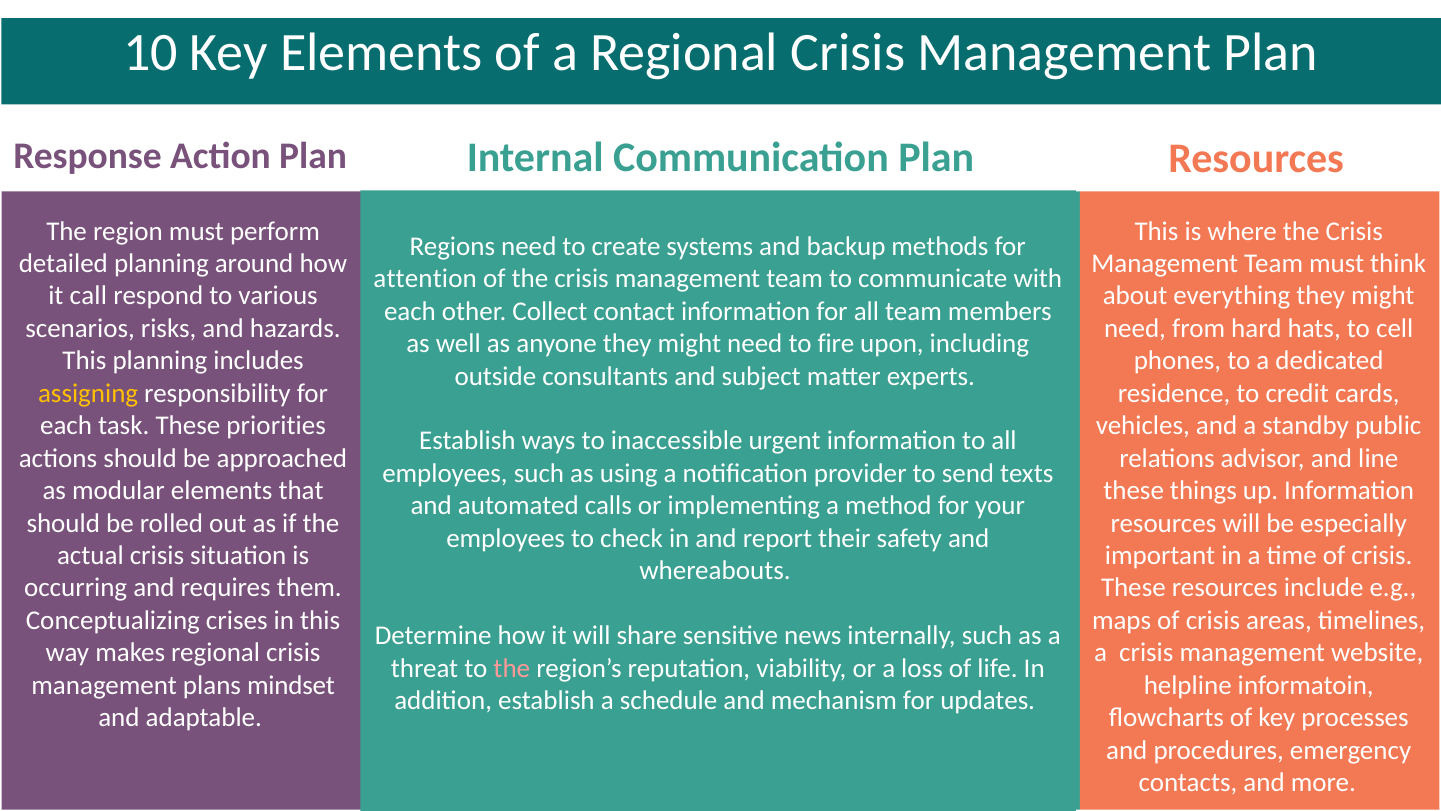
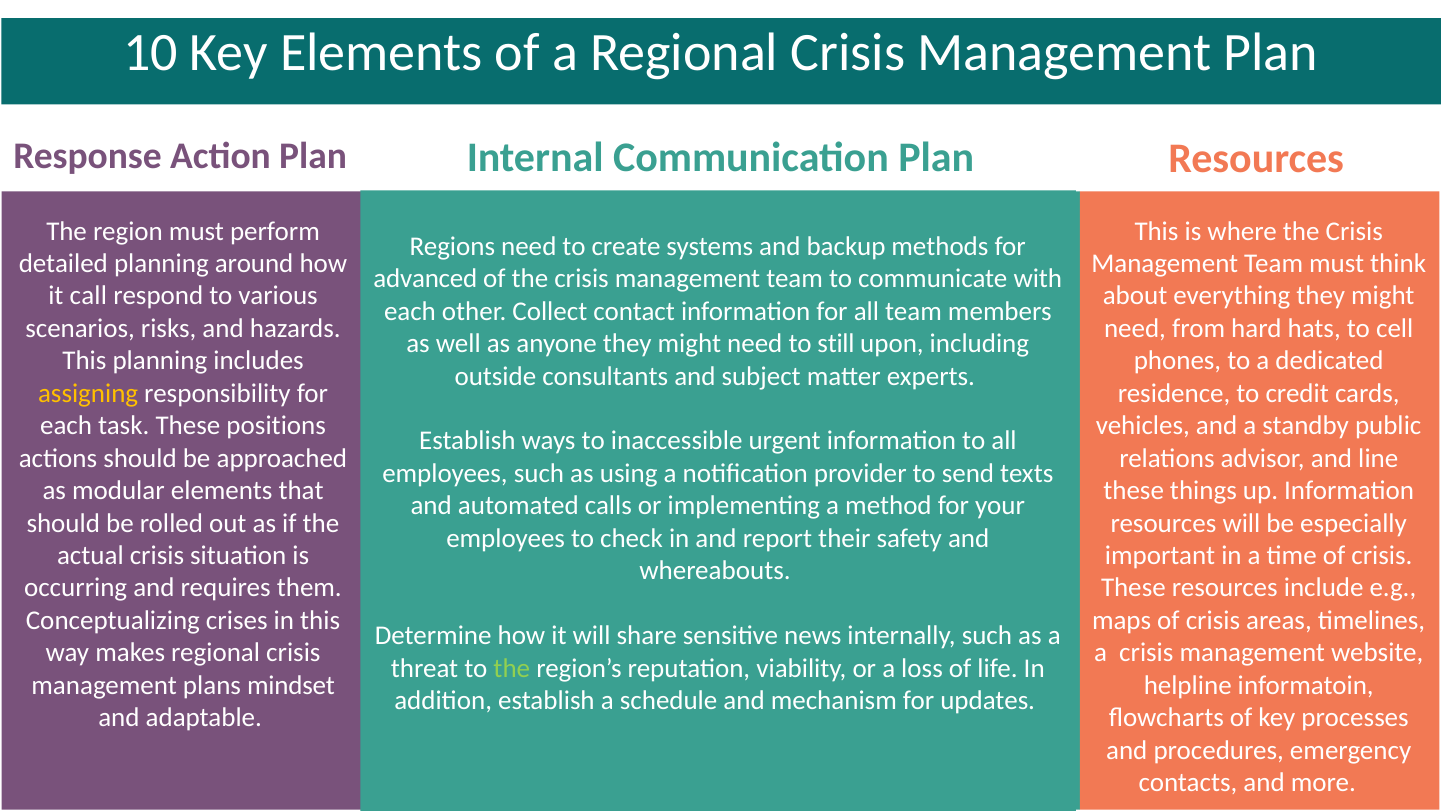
attention: attention -> advanced
fire: fire -> still
priorities: priorities -> positions
the at (512, 668) colour: pink -> light green
